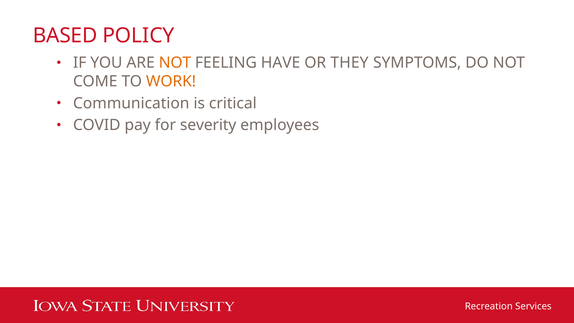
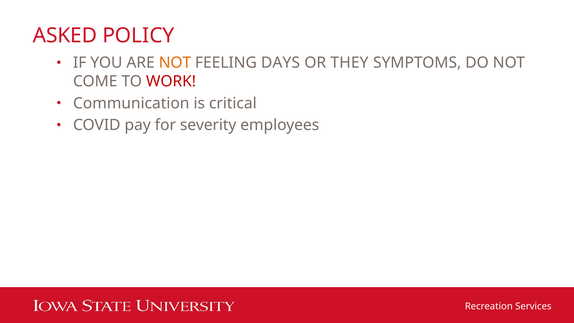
BASED: BASED -> ASKED
HAVE: HAVE -> DAYS
WORK colour: orange -> red
